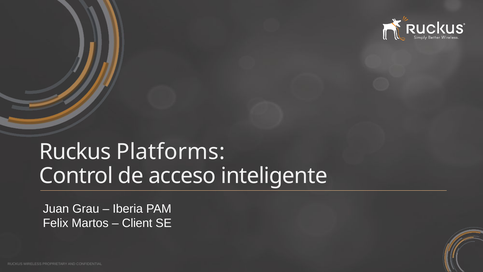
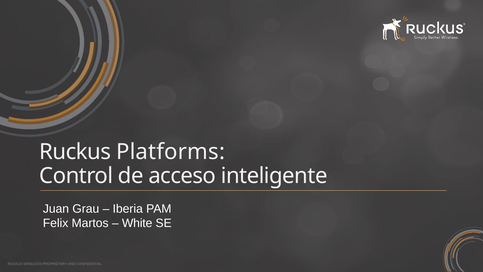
Client: Client -> White
